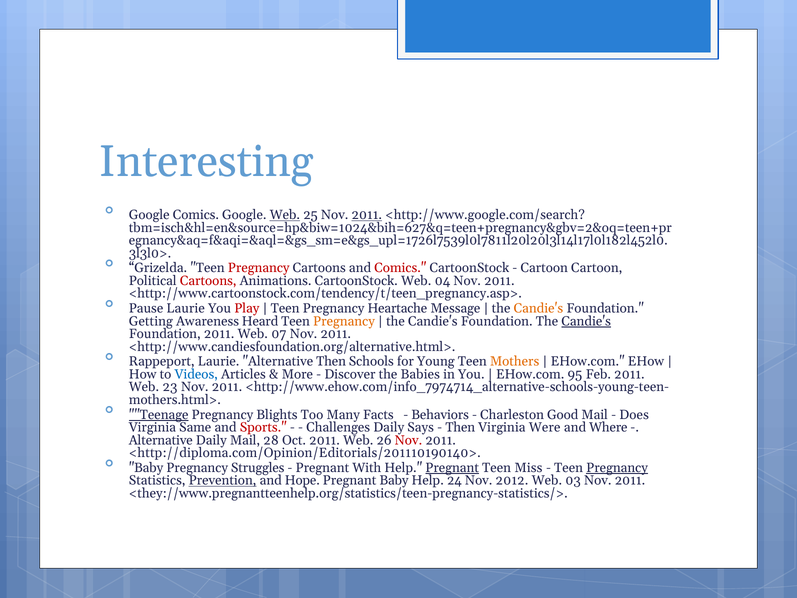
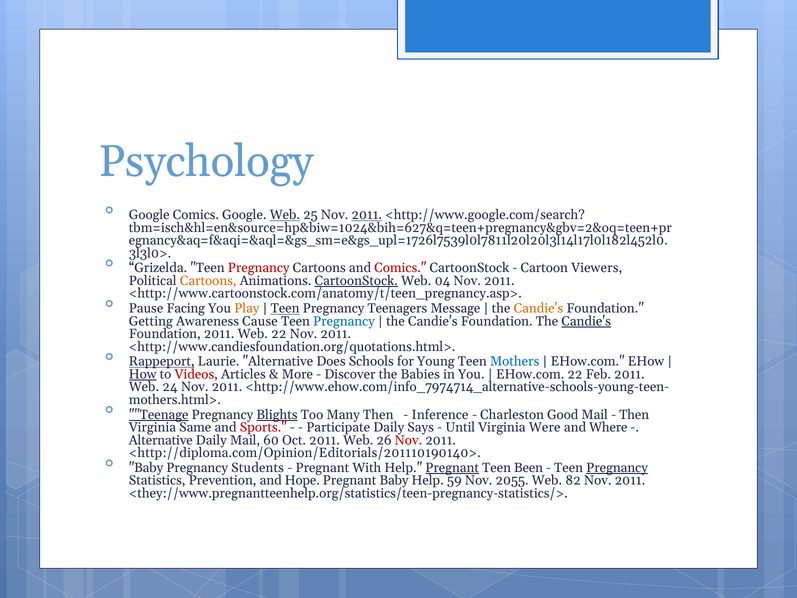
Interesting: Interesting -> Psychology
Cartoon Cartoon: Cartoon -> Viewers
Cartoons at (208, 281) colour: red -> orange
CartoonStock at (356, 281) underline: none -> present
<http://www.cartoonstock.com/tendency/t/teen_pregnancy.asp>: <http://www.cartoonstock.com/tendency/t/teen_pregnancy.asp> -> <http://www.cartoonstock.com/anatomy/t/teen_pregnancy.asp>
Pause Laurie: Laurie -> Facing
Play colour: red -> orange
Teen at (285, 308) underline: none -> present
Heartache: Heartache -> Teenagers
Heard: Heard -> Cause
Pregnancy at (344, 321) colour: orange -> blue
Web 07: 07 -> 22
<http://www.candiesfoundation.org/alternative.html>: <http://www.candiesfoundation.org/alternative.html> -> <http://www.candiesfoundation.org/quotations.html>
Rappeport underline: none -> present
Alternative Then: Then -> Does
Mothers colour: orange -> blue
How underline: none -> present
Videos colour: blue -> red
EHow.com 95: 95 -> 22
23: 23 -> 24
Blights underline: none -> present
Many Facts: Facts -> Then
Behaviors: Behaviors -> Inference
Does at (634, 415): Does -> Then
Challenges: Challenges -> Participate
Then at (460, 427): Then -> Until
28: 28 -> 60
Struggles: Struggles -> Students
Miss: Miss -> Been
Prevention underline: present -> none
24: 24 -> 59
2012: 2012 -> 2055
03: 03 -> 82
